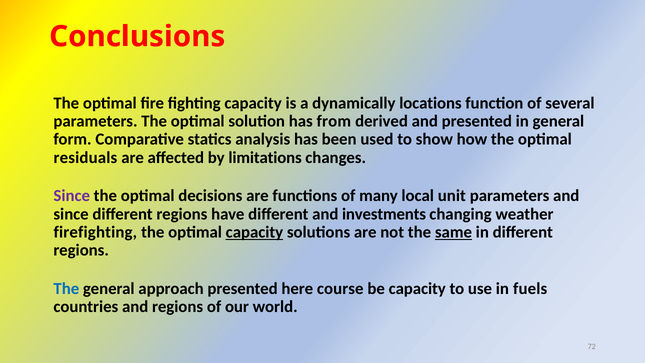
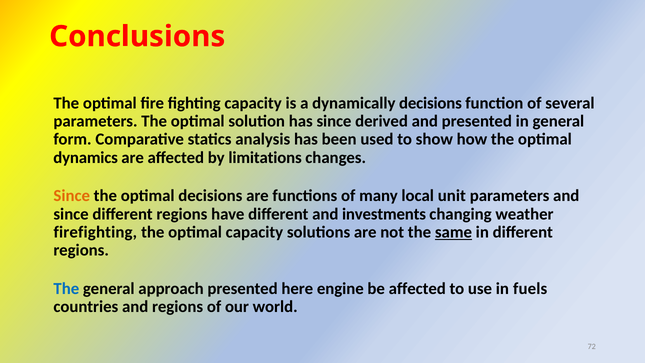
dynamically locations: locations -> decisions
has from: from -> since
residuals: residuals -> dynamics
Since at (72, 196) colour: purple -> orange
capacity at (254, 232) underline: present -> none
course: course -> engine
be capacity: capacity -> affected
